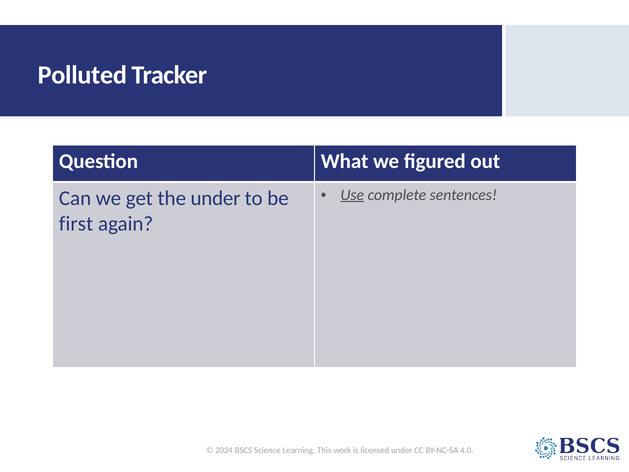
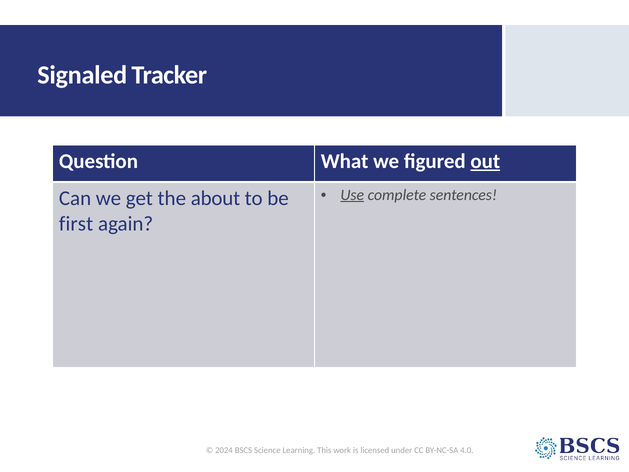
Polluted: Polluted -> Signaled
out underline: none -> present
the under: under -> about
